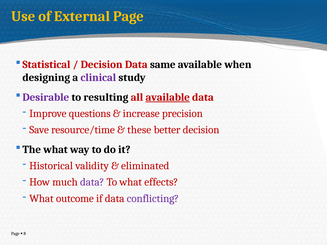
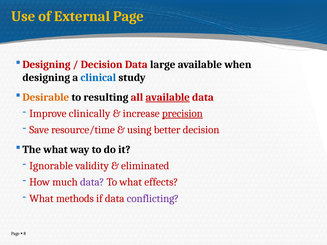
Statistical at (46, 65): Statistical -> Designing
same: same -> large
clinical colour: purple -> blue
Desirable colour: purple -> orange
questions: questions -> clinically
precision underline: none -> present
these: these -> using
Historical: Historical -> Ignorable
outcome: outcome -> methods
